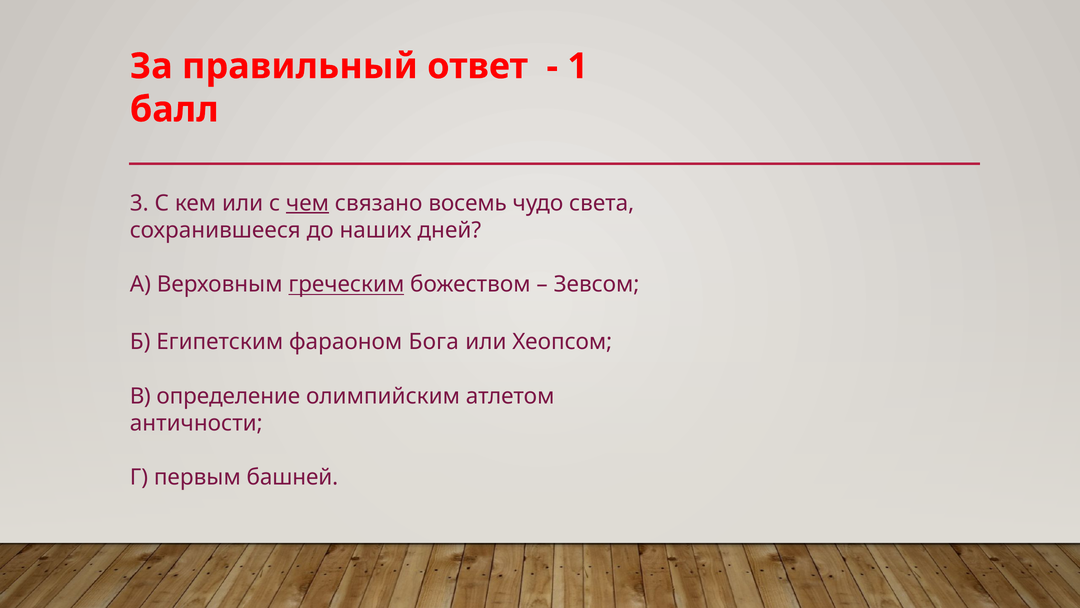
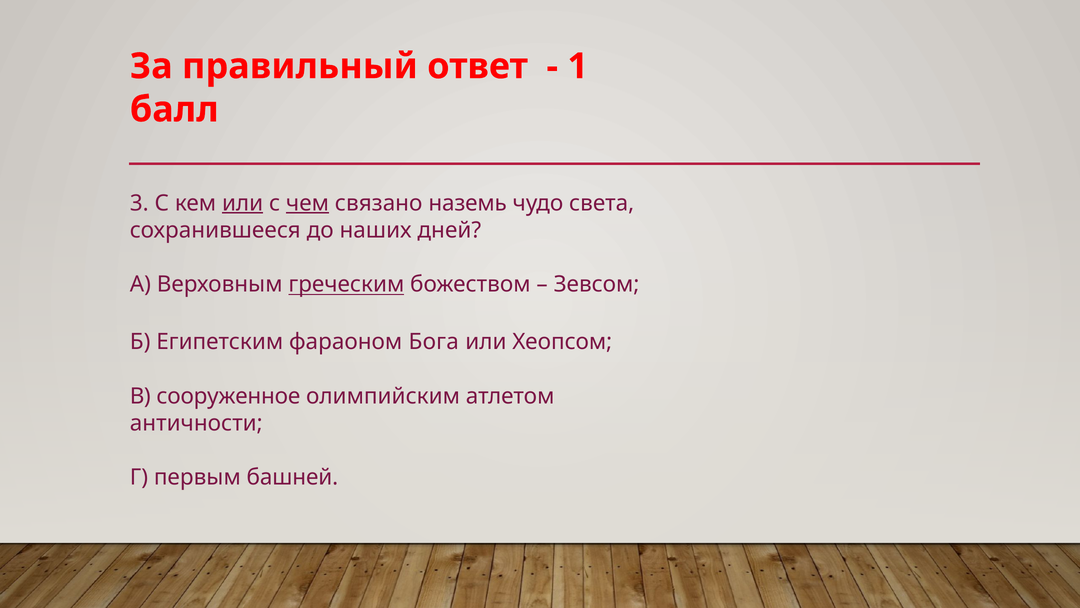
или at (243, 203) underline: none -> present
восемь: восемь -> наземь
определение: определение -> сооруженное
